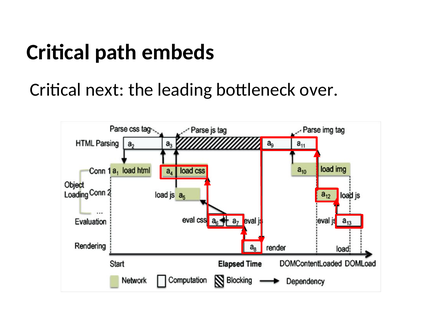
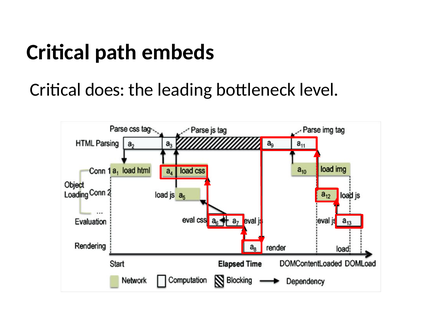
next: next -> does
over: over -> level
